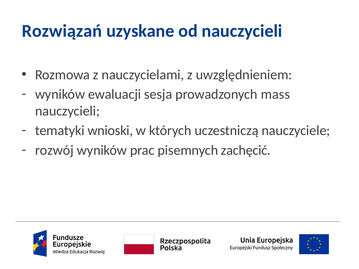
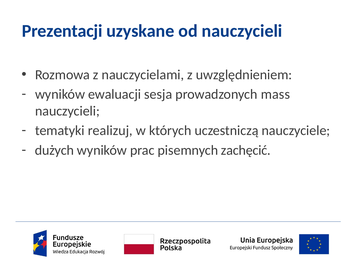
Rozwiązań: Rozwiązań -> Prezentacji
wnioski: wnioski -> realizuj
rozwój: rozwój -> dużych
